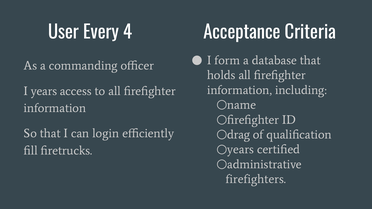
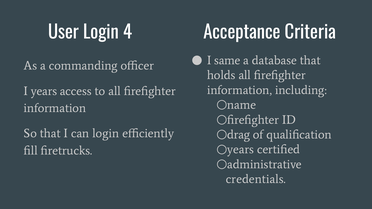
User Every: Every -> Login
form: form -> same
firefighters: firefighters -> credentials
